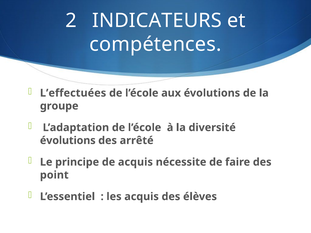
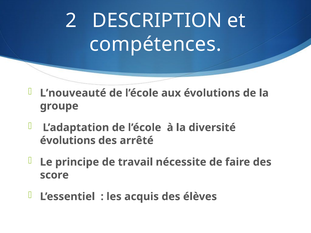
INDICATEURS: INDICATEURS -> DESCRIPTION
L’effectuées: L’effectuées -> L’nouveauté
de acquis: acquis -> travail
point: point -> score
